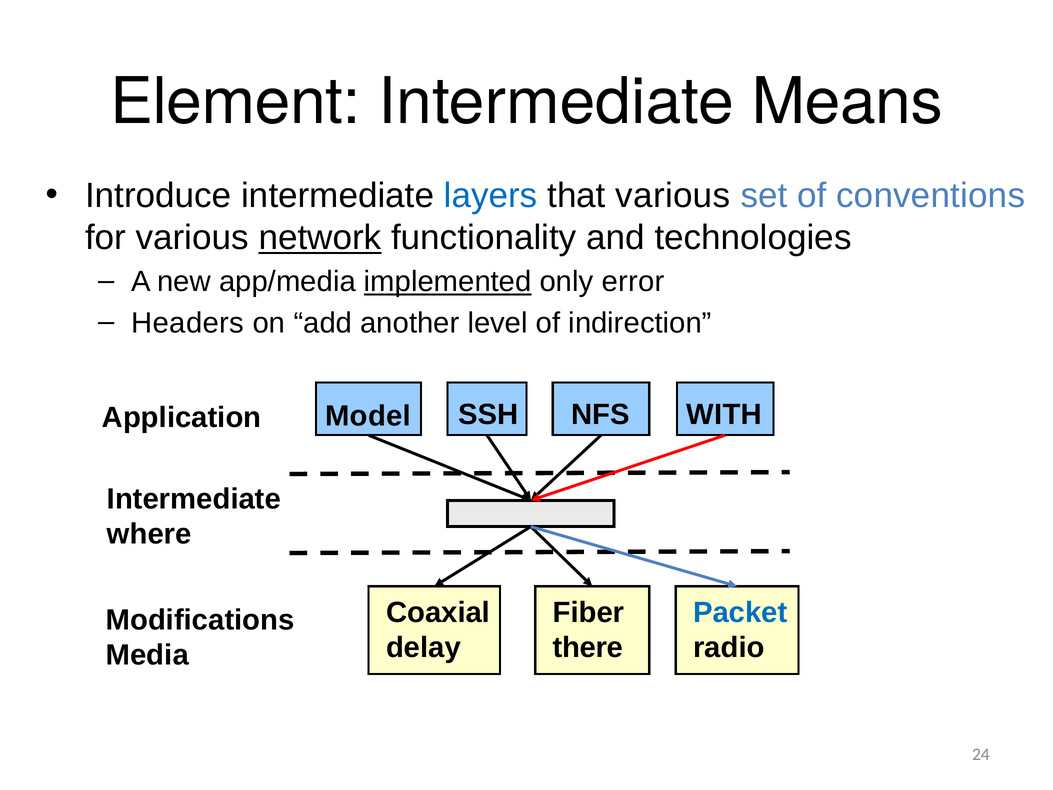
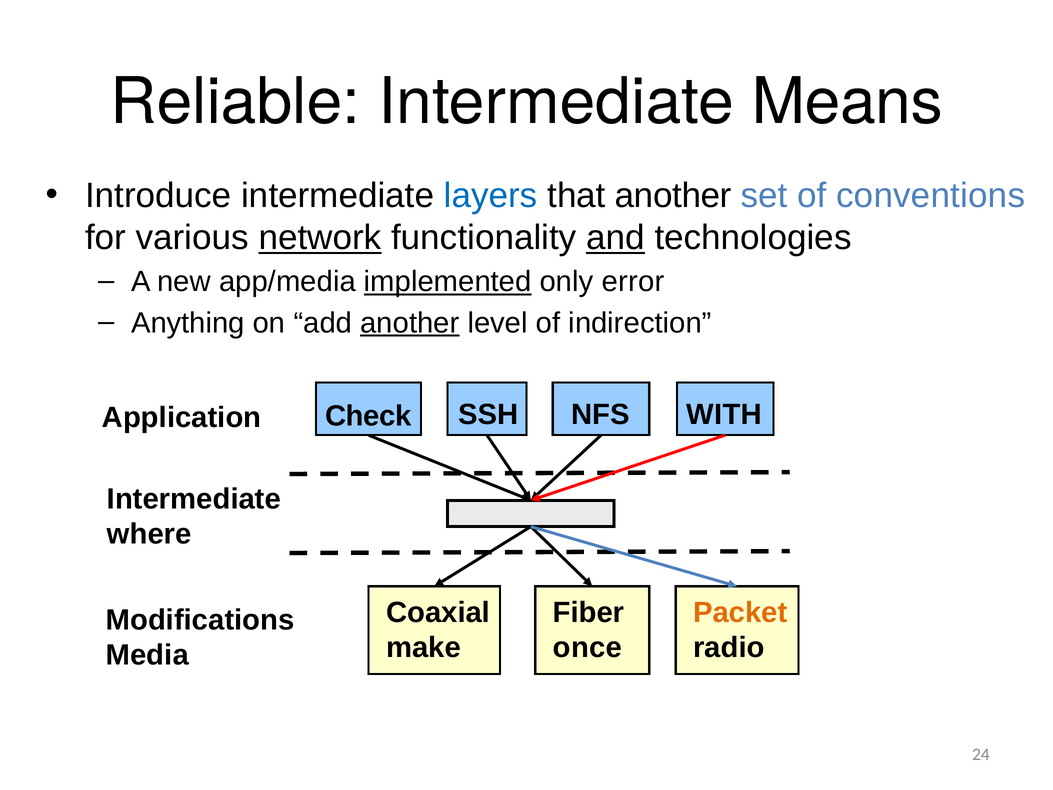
Element: Element -> Reliable
that various: various -> another
and underline: none -> present
Headers: Headers -> Anything
another at (410, 323) underline: none -> present
Model: Model -> Check
Packet colour: blue -> orange
delay: delay -> make
there: there -> once
